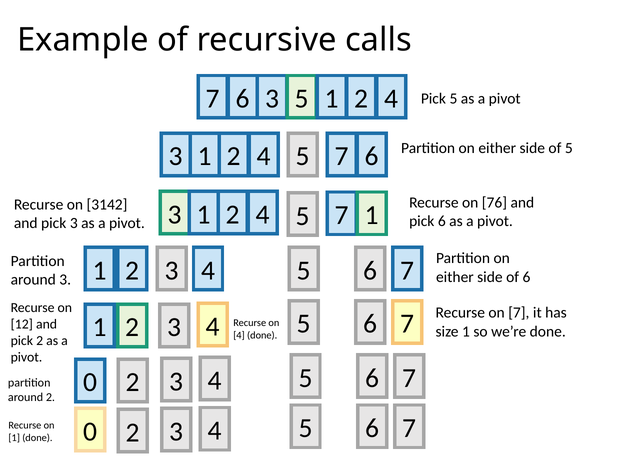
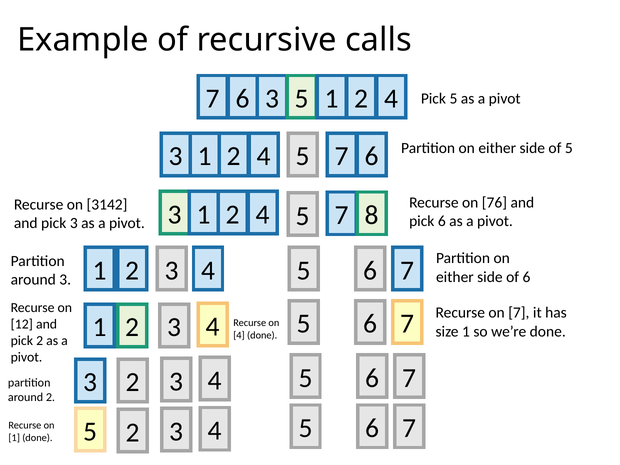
7 1: 1 -> 8
around 2 0: 0 -> 3
done 0: 0 -> 5
